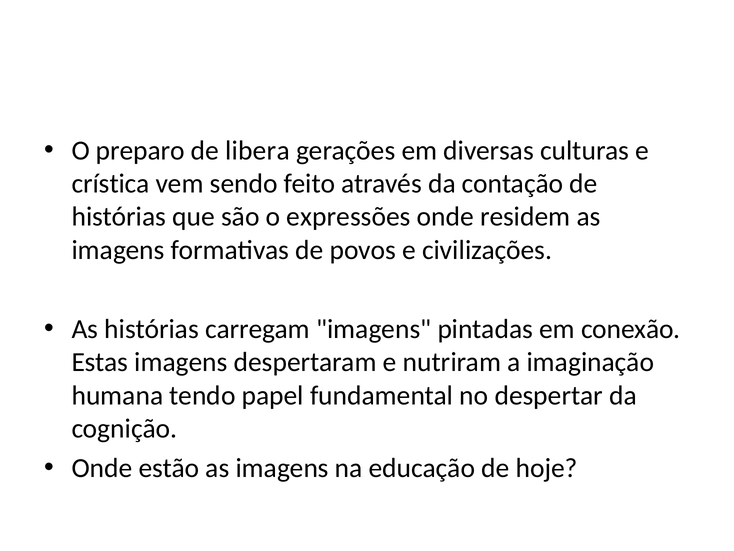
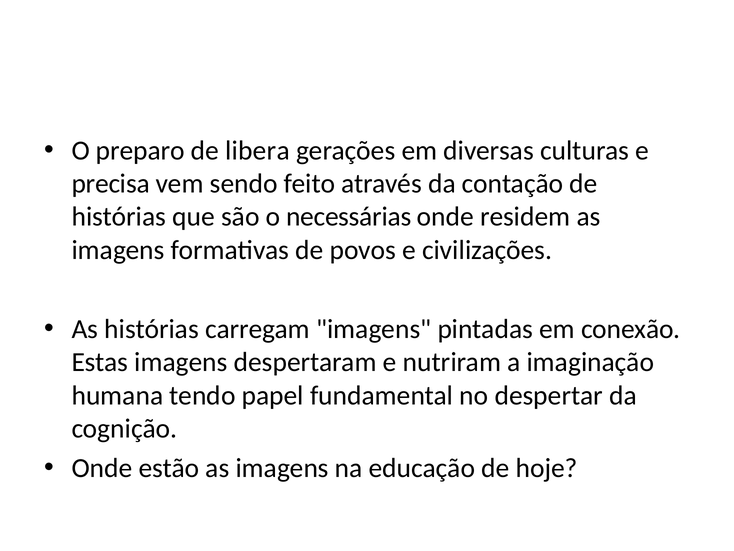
crística: crística -> precisa
expressões: expressões -> necessárias
